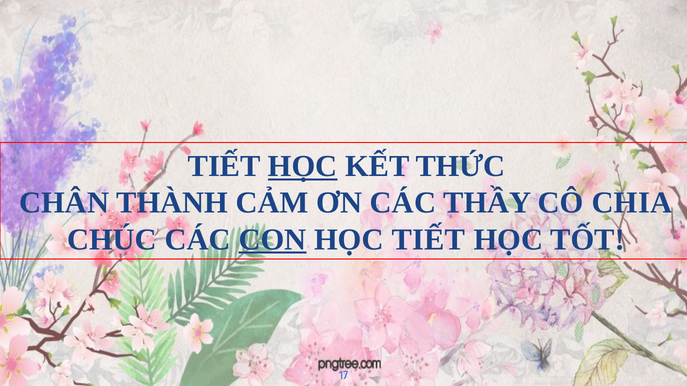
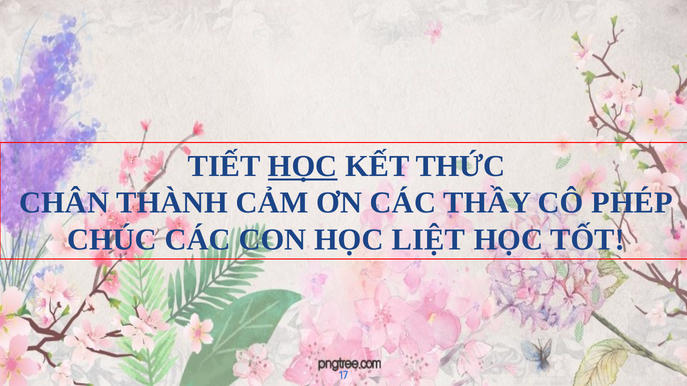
CHIA: CHIA -> PHÉP
CON underline: present -> none
HỌC TIẾT: TIẾT -> LIỆT
